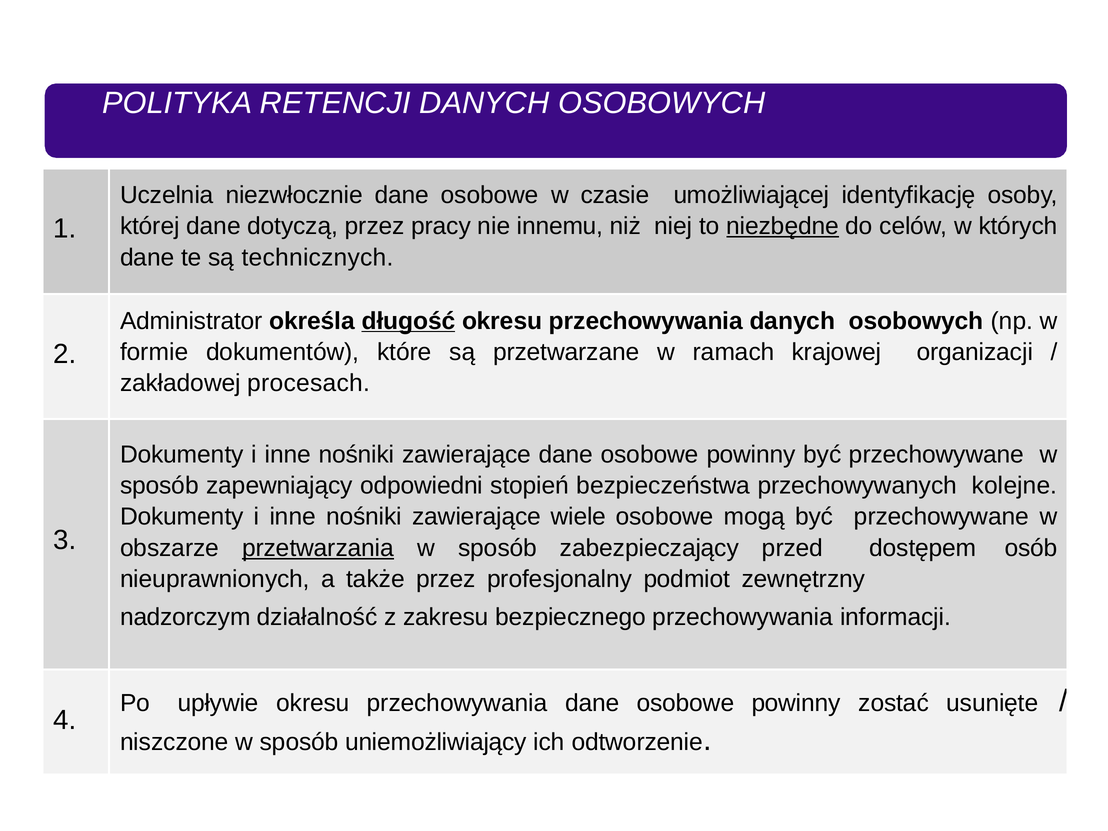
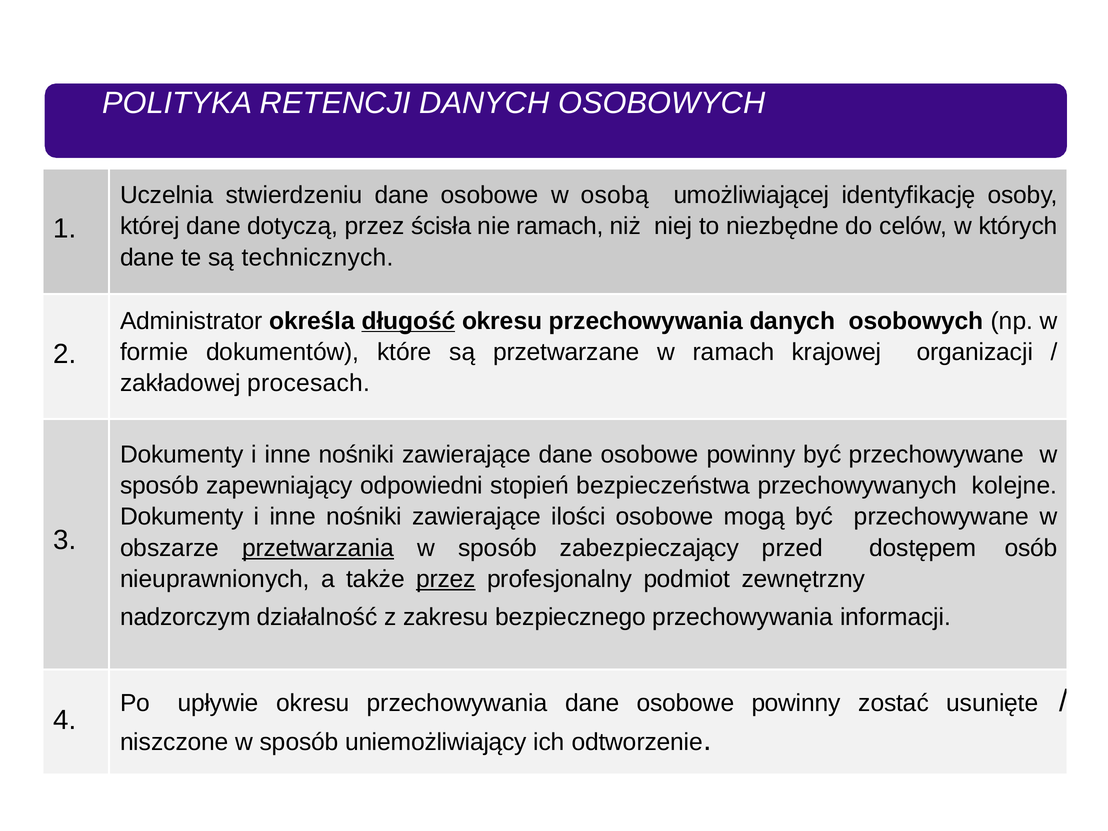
niezwłocznie: niezwłocznie -> stwierdzeniu
czasie: czasie -> osobą
pracy: pracy -> ścisła
nie innemu: innemu -> ramach
niezbędne underline: present -> none
wiele: wiele -> ilości
przez at (446, 579) underline: none -> present
